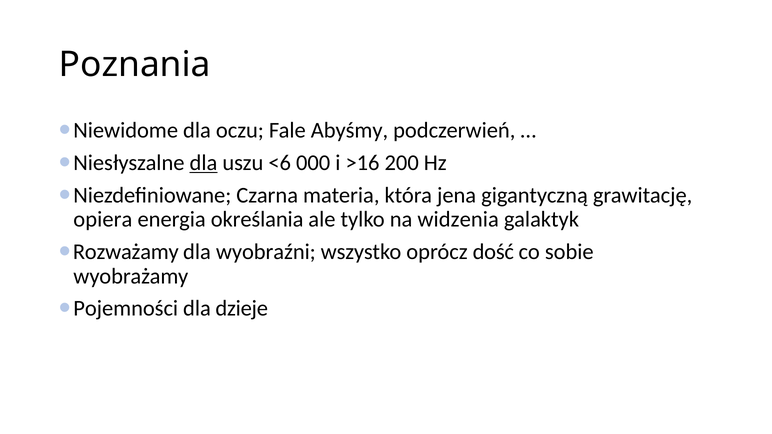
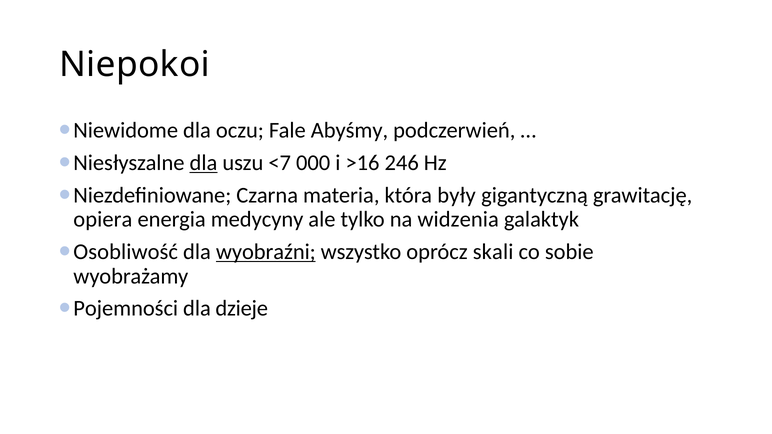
Poznania: Poznania -> Niepokoi
<6: <6 -> <7
200: 200 -> 246
jena: jena -> były
określania: określania -> medycyny
Rozważamy: Rozważamy -> Osobliwość
wyobraźni underline: none -> present
dość: dość -> skali
